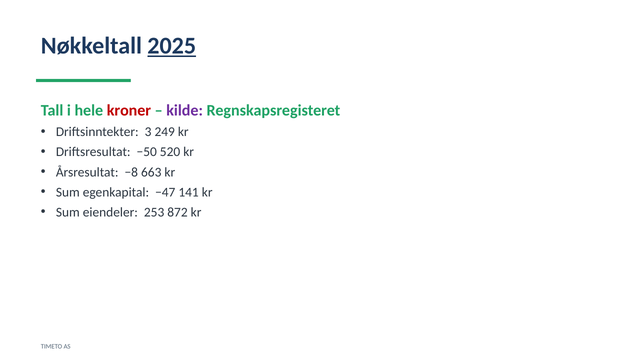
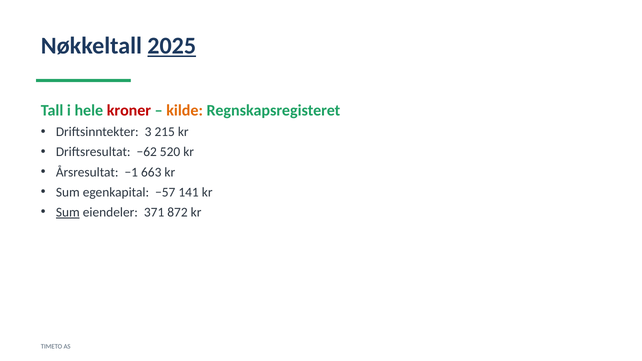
kilde colour: purple -> orange
249: 249 -> 215
−50: −50 -> −62
−8: −8 -> −1
−47: −47 -> −57
Sum at (68, 212) underline: none -> present
253: 253 -> 371
